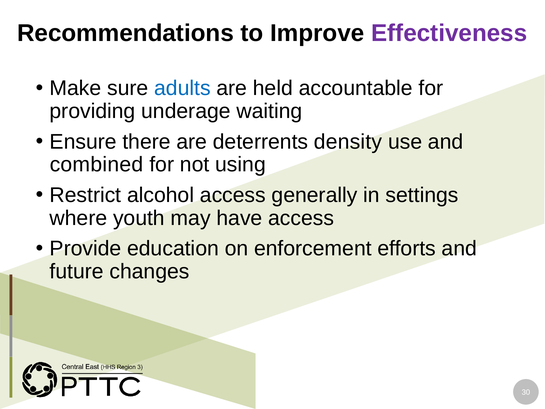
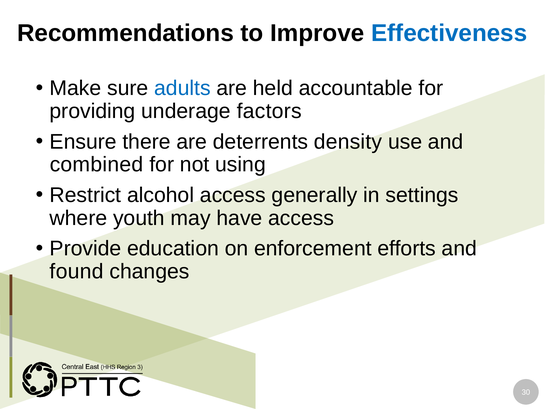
Effectiveness colour: purple -> blue
waiting: waiting -> factors
future: future -> found
